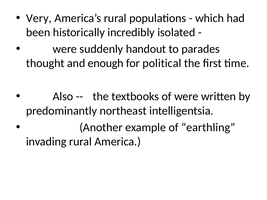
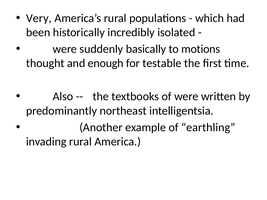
handout: handout -> basically
parades: parades -> motions
political: political -> testable
